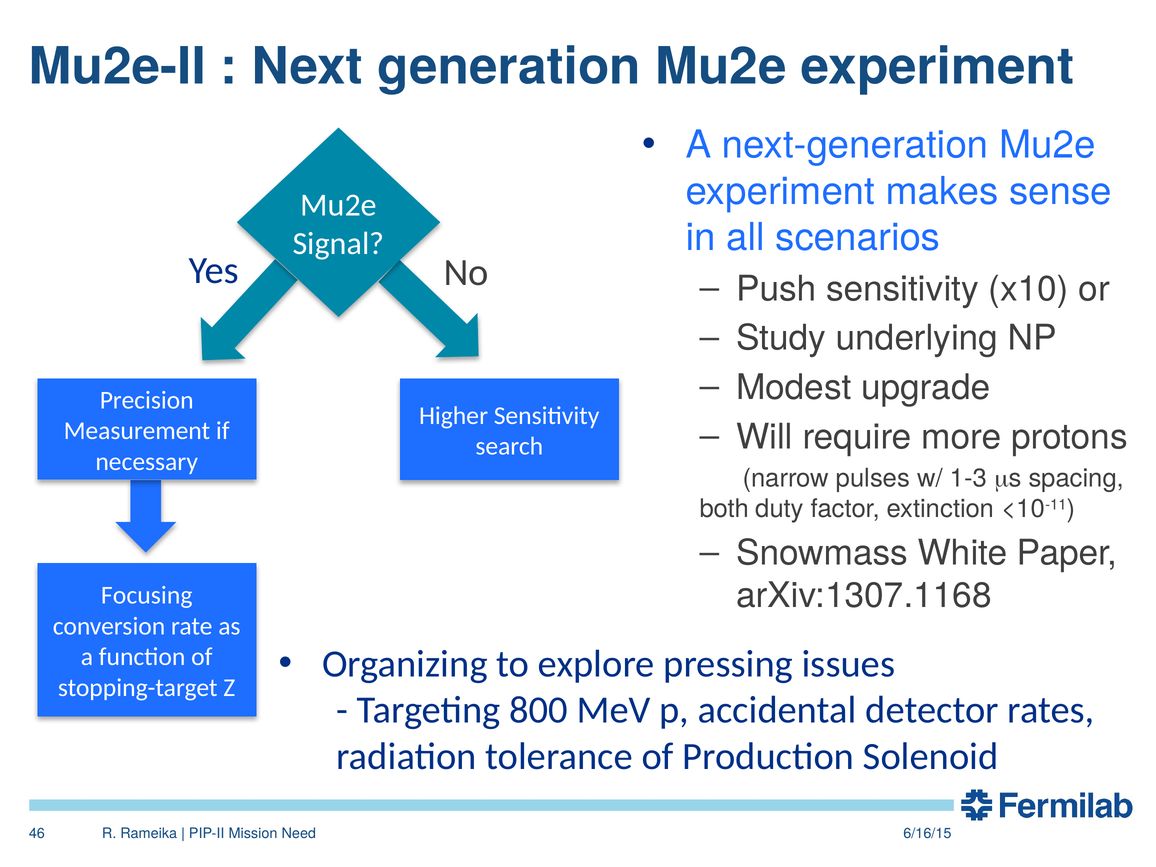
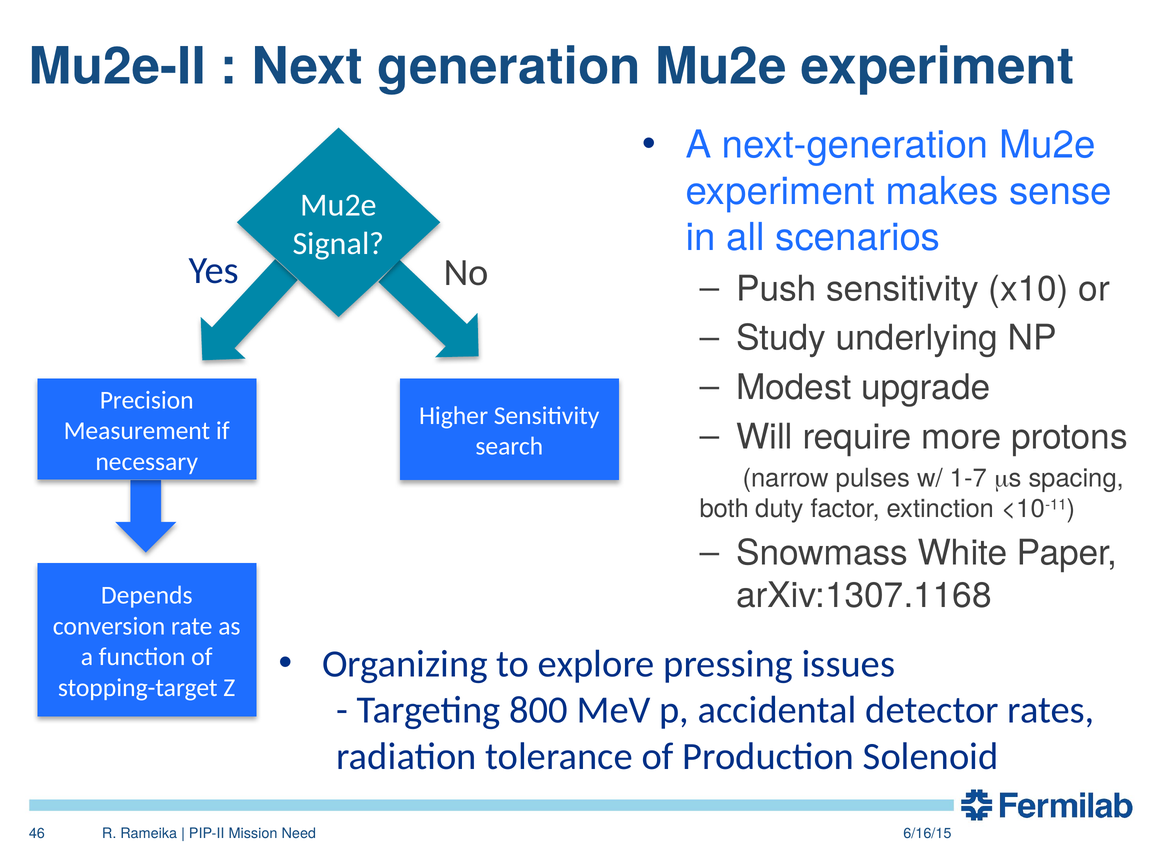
1-3: 1-3 -> 1-7
Focusing: Focusing -> Depends
